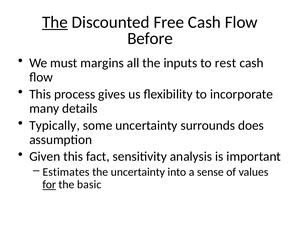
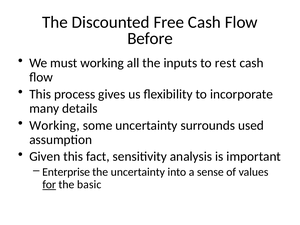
The at (55, 22) underline: present -> none
must margins: margins -> working
Typically at (55, 125): Typically -> Working
does: does -> used
Estimates: Estimates -> Enterprise
